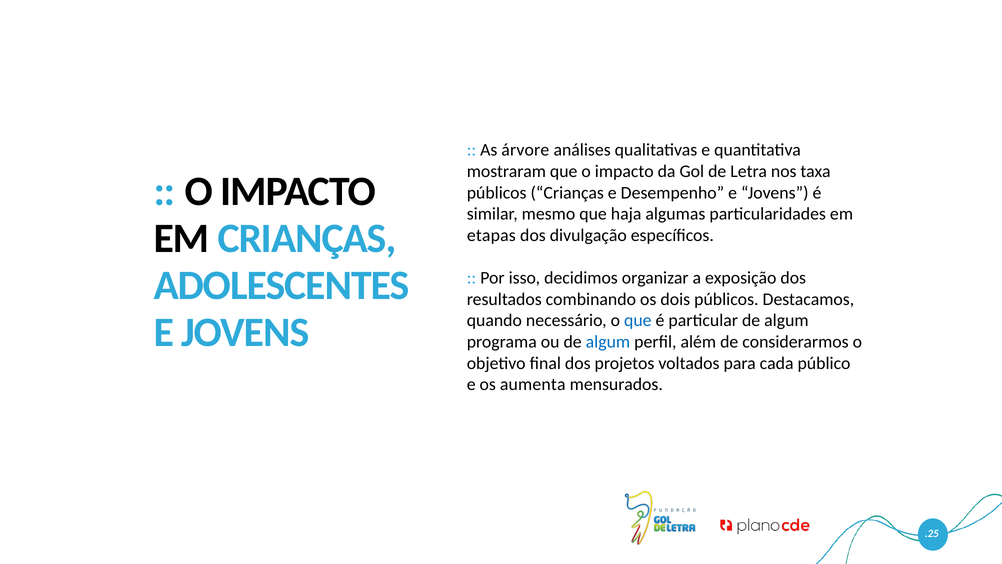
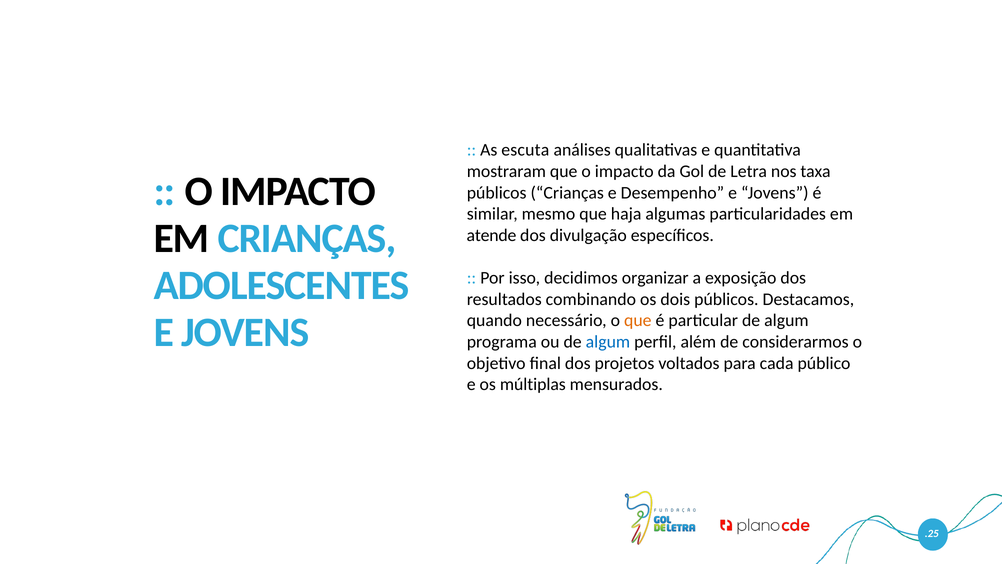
árvore: árvore -> escuta
etapas: etapas -> atende
que at (638, 320) colour: blue -> orange
aumenta: aumenta -> múltiplas
